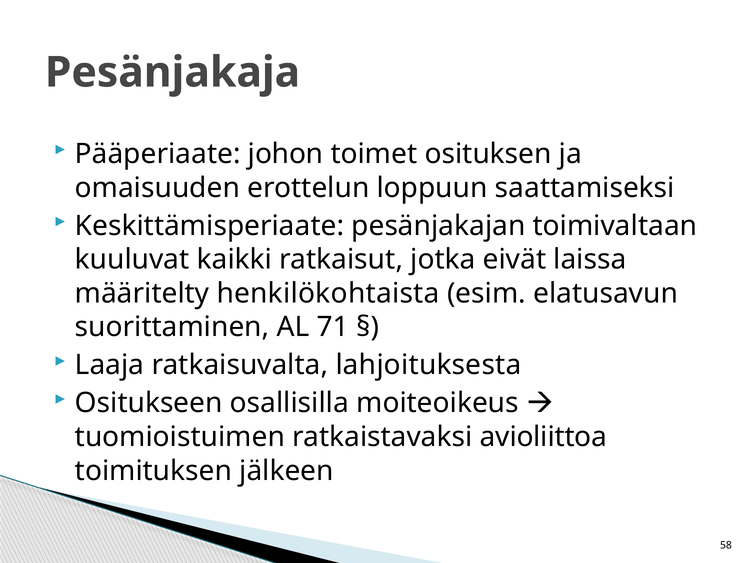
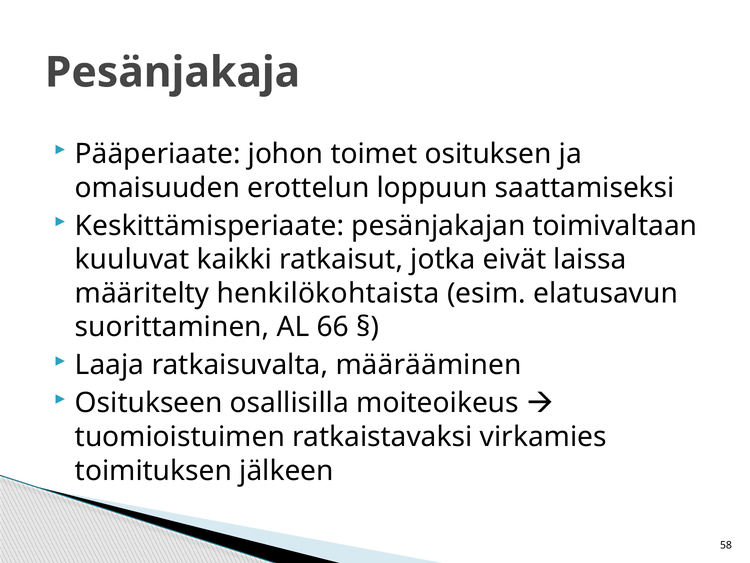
71: 71 -> 66
lahjoituksesta: lahjoituksesta -> määrääminen
avioliittoa: avioliittoa -> virkamies
